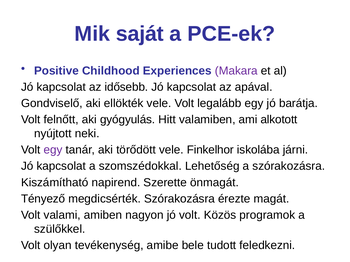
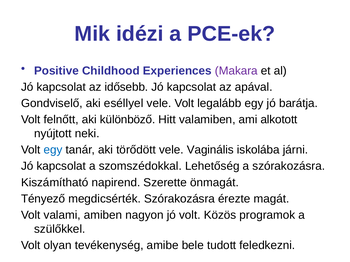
saját: saját -> idézi
ellökték: ellökték -> eséllyel
gyógyulás: gyógyulás -> különböző
egy at (53, 150) colour: purple -> blue
Finkelhor: Finkelhor -> Vaginális
